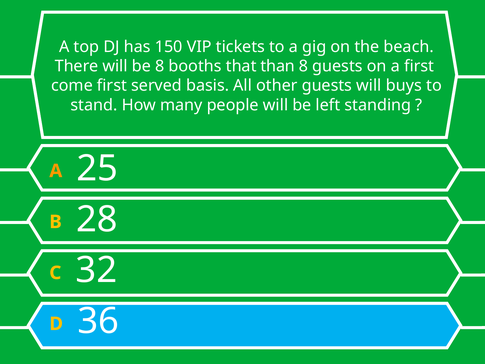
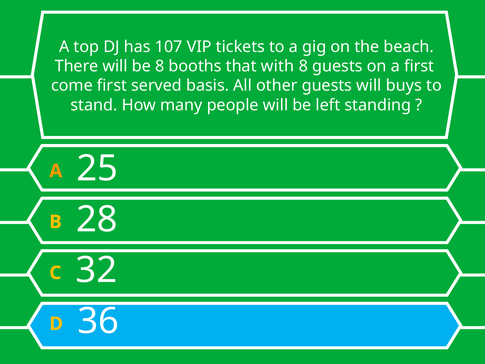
150: 150 -> 107
than: than -> with
